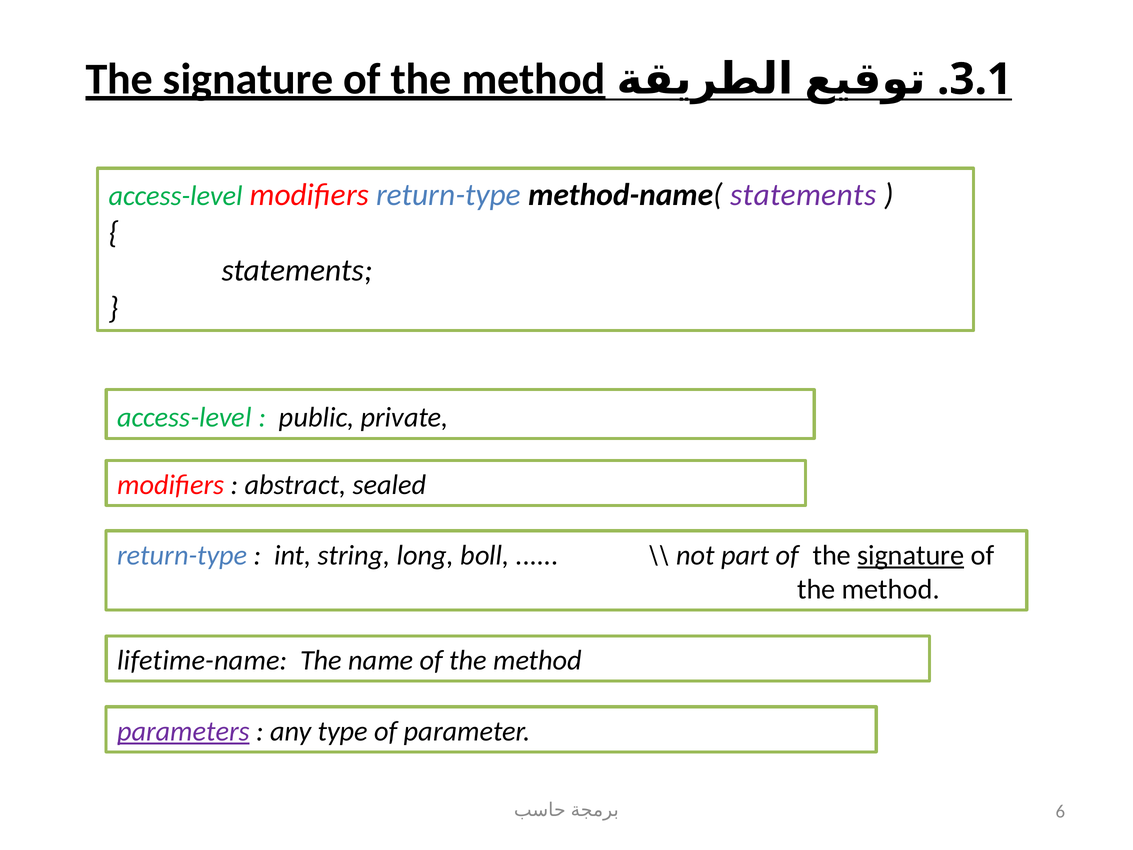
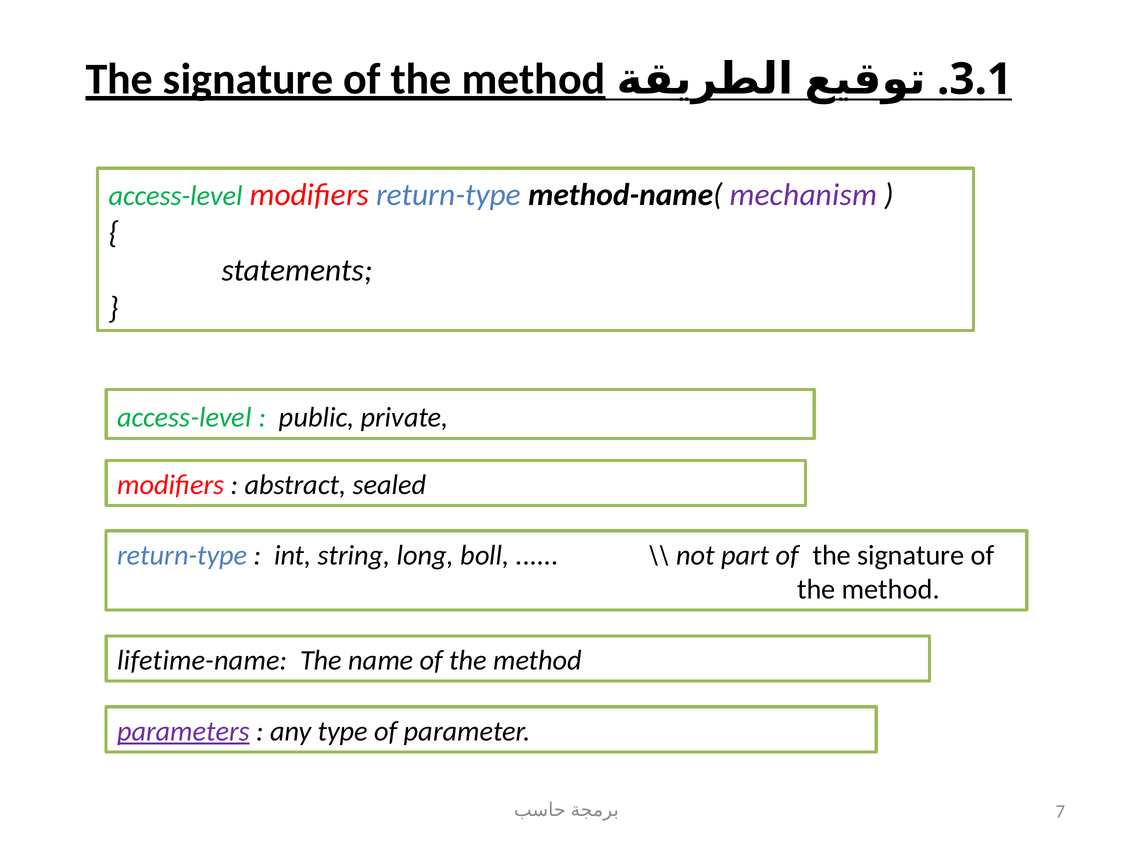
method-name( statements: statements -> mechanism
signature at (911, 555) underline: present -> none
6: 6 -> 7
